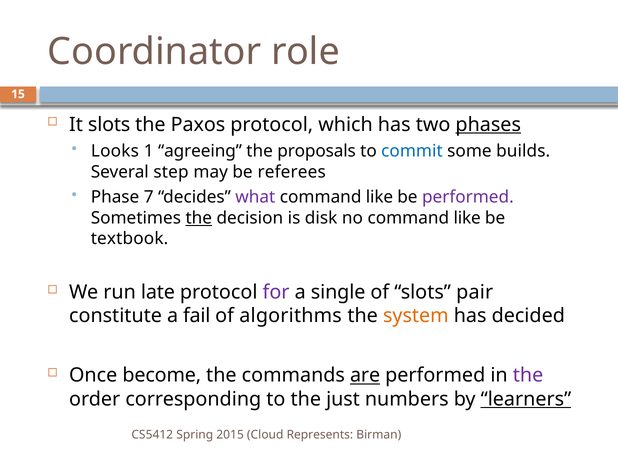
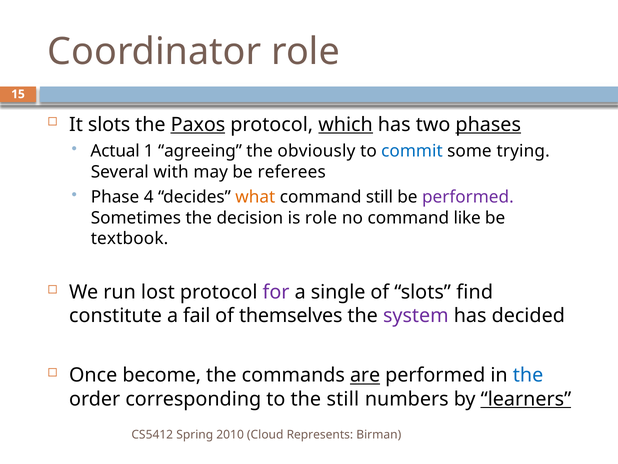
Paxos underline: none -> present
which underline: none -> present
Looks: Looks -> Actual
proposals: proposals -> obviously
builds: builds -> trying
step: step -> with
7: 7 -> 4
what colour: purple -> orange
like at (379, 197): like -> still
the at (199, 218) underline: present -> none
is disk: disk -> role
late: late -> lost
pair: pair -> find
algorithms: algorithms -> themselves
system colour: orange -> purple
the at (528, 375) colour: purple -> blue
the just: just -> still
2015: 2015 -> 2010
